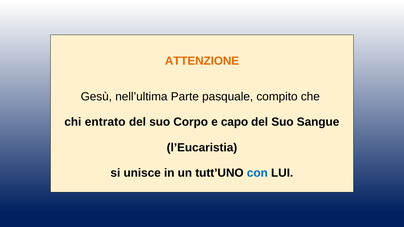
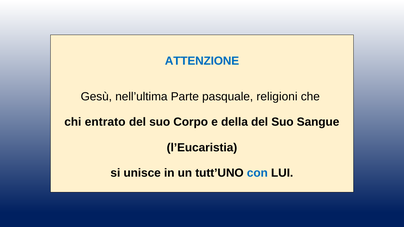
ATTENZIONE colour: orange -> blue
compito: compito -> religioni
capo: capo -> della
